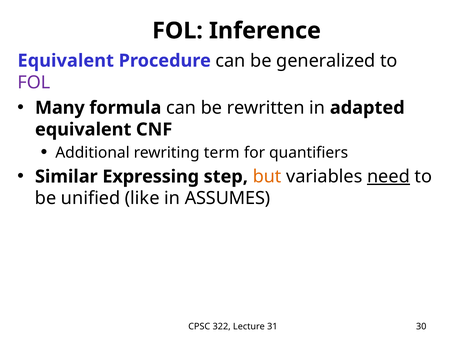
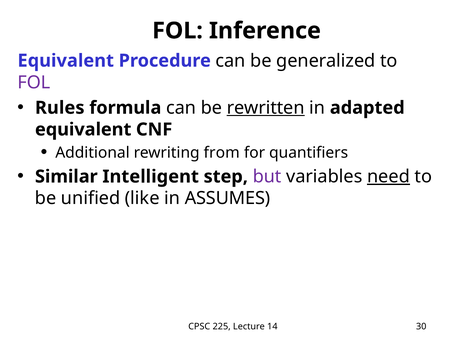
Many: Many -> Rules
rewritten underline: none -> present
term: term -> from
Expressing: Expressing -> Intelligent
but colour: orange -> purple
322: 322 -> 225
31: 31 -> 14
